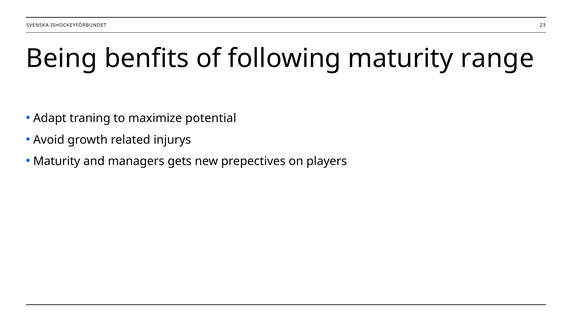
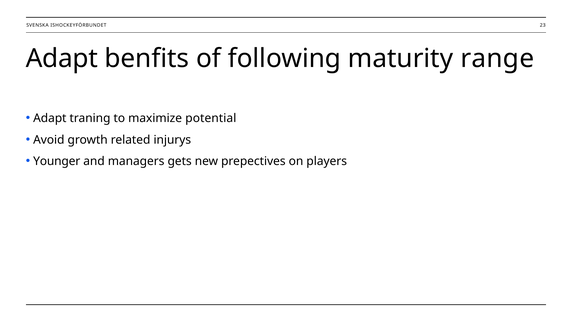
Being at (62, 58): Being -> Adapt
Maturity at (57, 161): Maturity -> Younger
